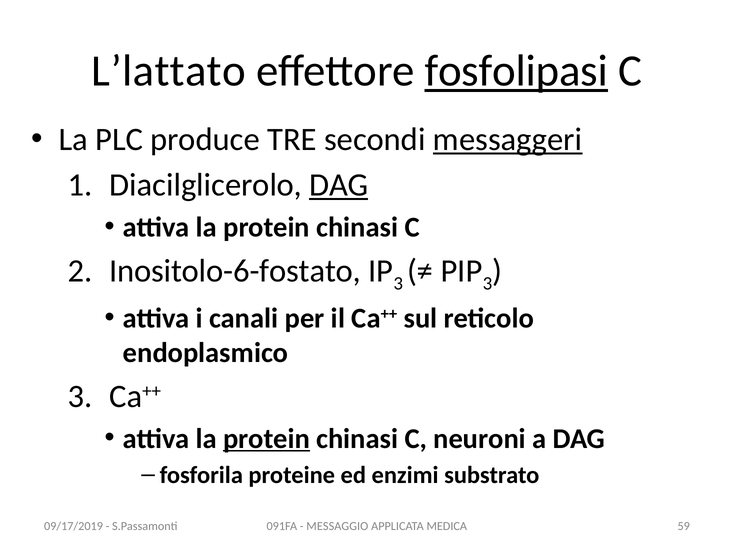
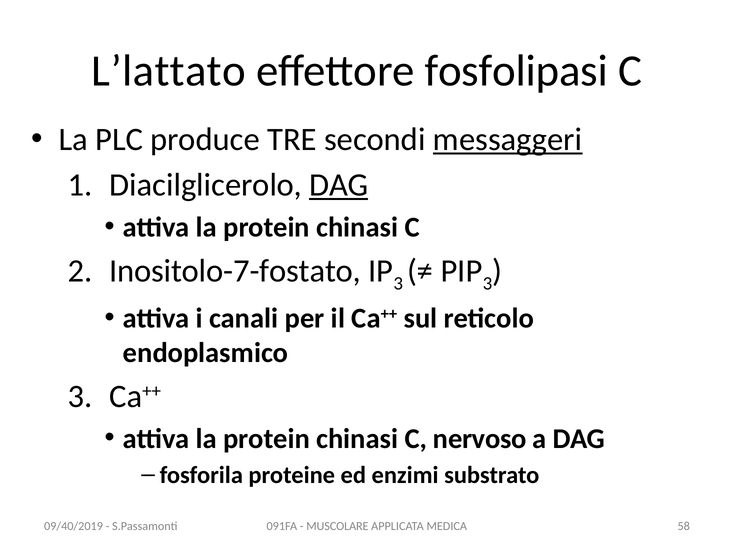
fosfolipasi underline: present -> none
Inositolo-6-fostato: Inositolo-6-fostato -> Inositolo-7-fostato
protein at (267, 438) underline: present -> none
neuroni: neuroni -> nervoso
09/17/2019: 09/17/2019 -> 09/40/2019
MESSAGGIO: MESSAGGIO -> MUSCOLARE
59: 59 -> 58
